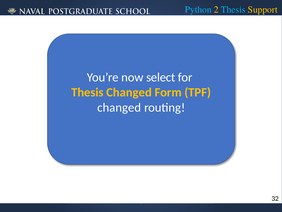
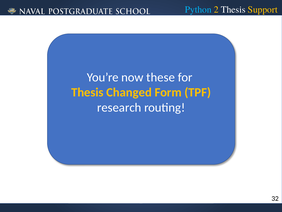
Thesis at (233, 10) colour: light blue -> white
select: select -> these
changed at (119, 107): changed -> research
